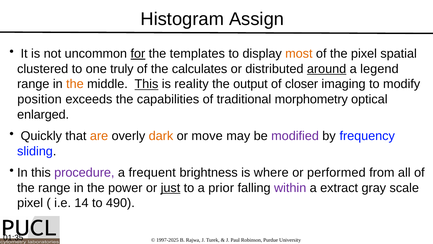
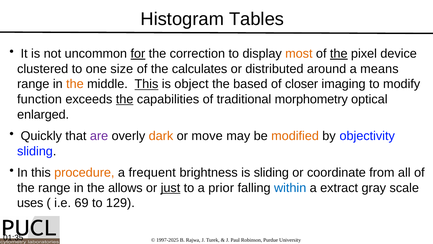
Assign: Assign -> Tables
templates: templates -> correction
the at (339, 54) underline: none -> present
spatial: spatial -> device
truly: truly -> size
around underline: present -> none
legend: legend -> means
reality: reality -> object
output: output -> based
position: position -> function
the at (125, 99) underline: none -> present
are colour: orange -> purple
modified colour: purple -> orange
frequency: frequency -> objectivity
procedure colour: purple -> orange
is where: where -> sliding
performed: performed -> coordinate
power: power -> allows
within colour: purple -> blue
pixel at (30, 203): pixel -> uses
14: 14 -> 69
490: 490 -> 129
